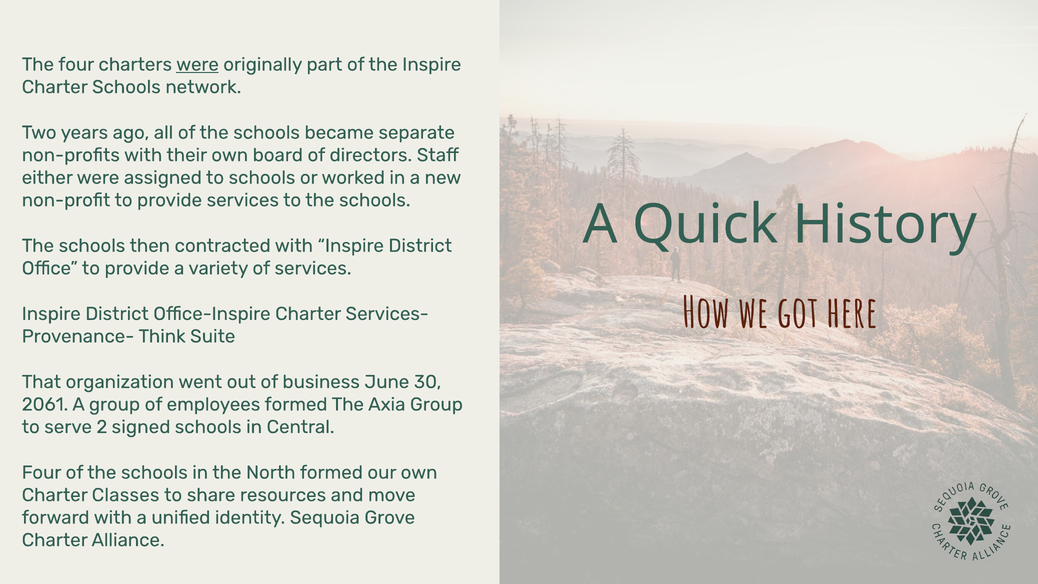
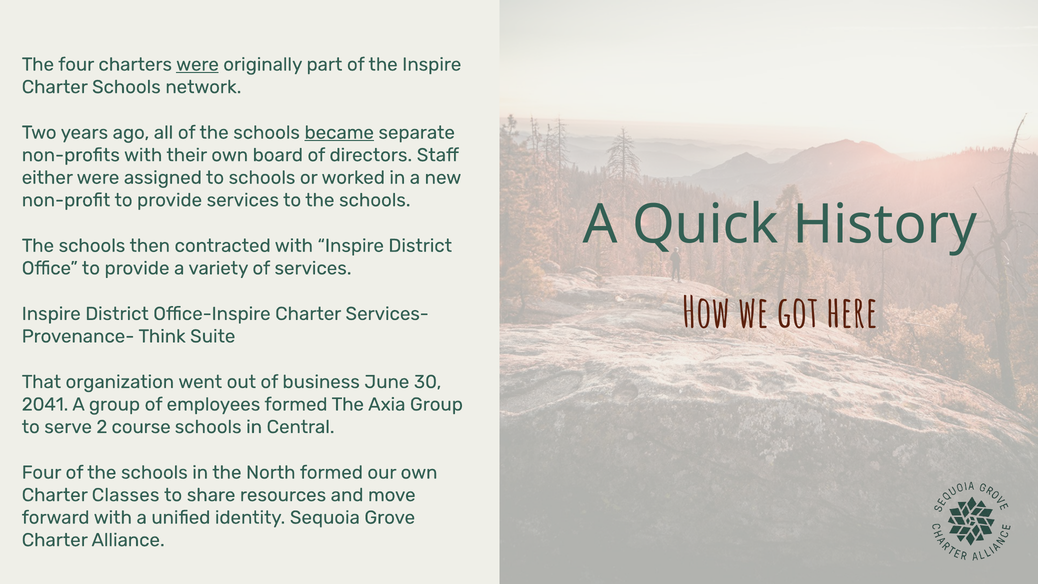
became underline: none -> present
2061: 2061 -> 2041
signed: signed -> course
